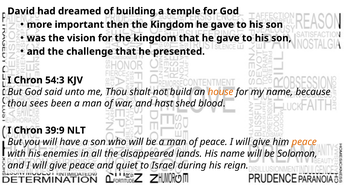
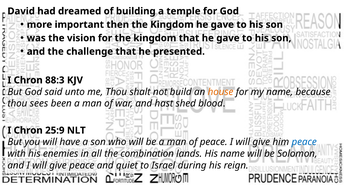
54:3: 54:3 -> 88:3
39:9: 39:9 -> 25:9
peace at (304, 142) colour: orange -> blue
disappeared: disappeared -> combination
